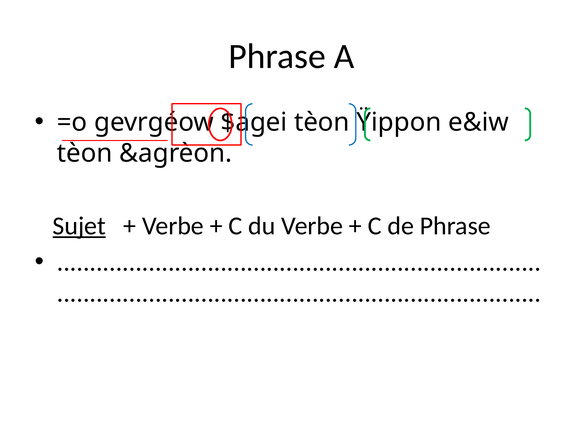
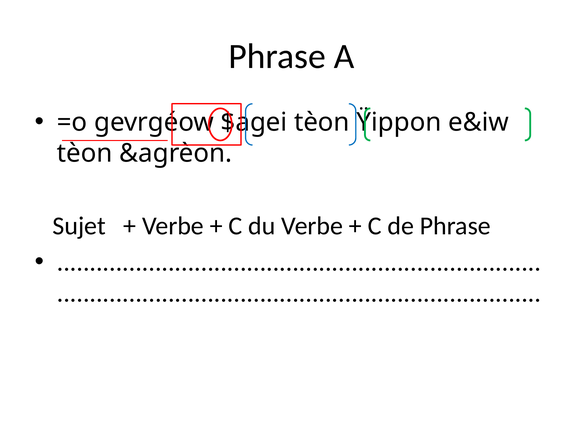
Sujet underline: present -> none
